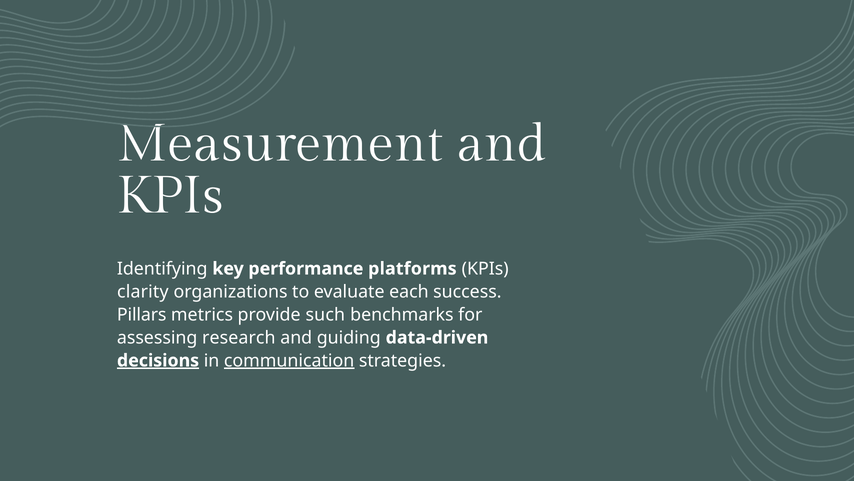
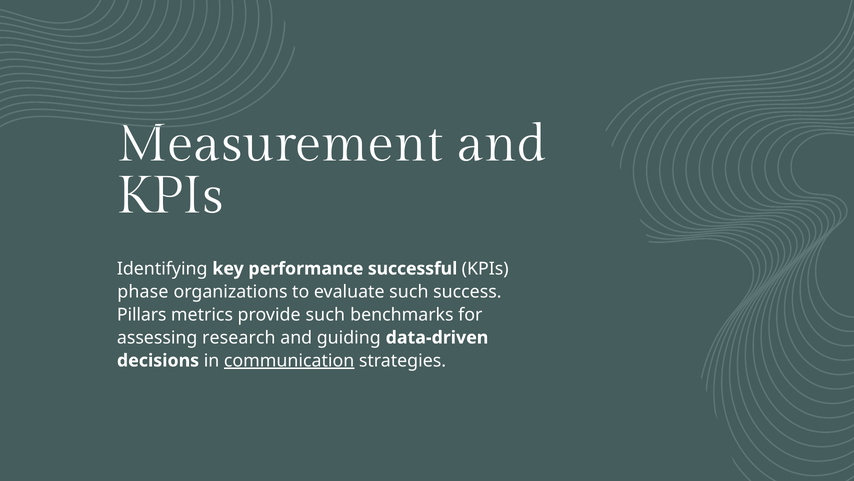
platforms: platforms -> successful
clarity: clarity -> phase
evaluate each: each -> such
decisions underline: present -> none
